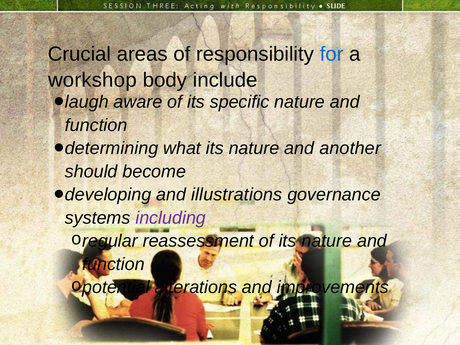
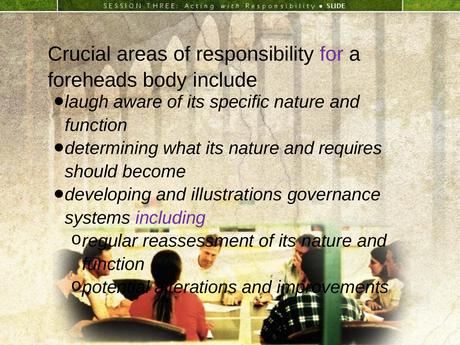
for colour: blue -> purple
workshop: workshop -> foreheads
another: another -> requires
